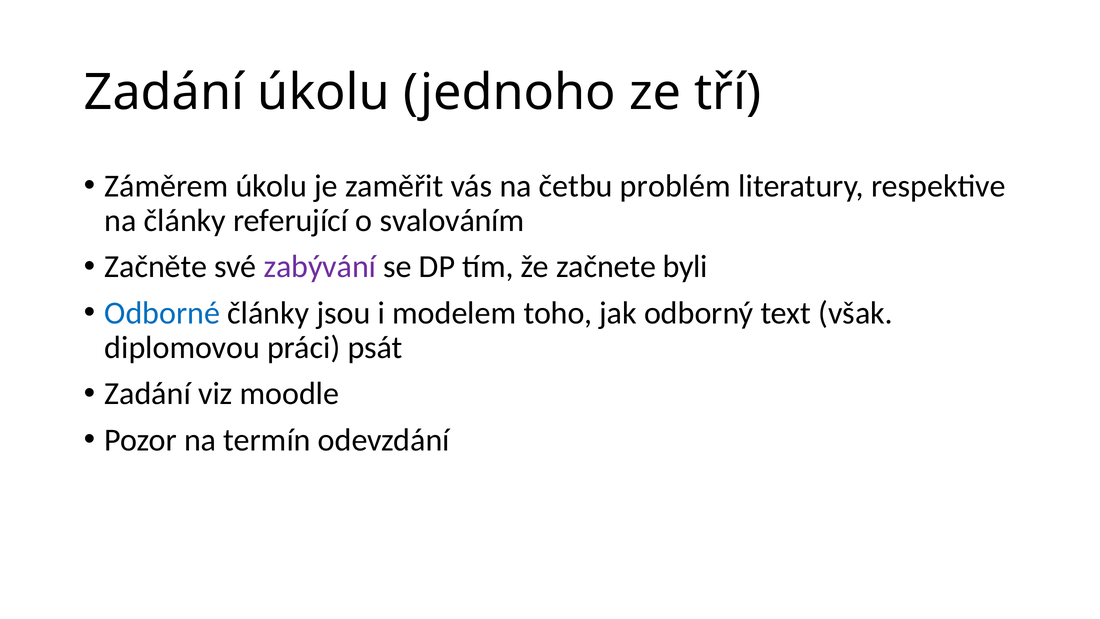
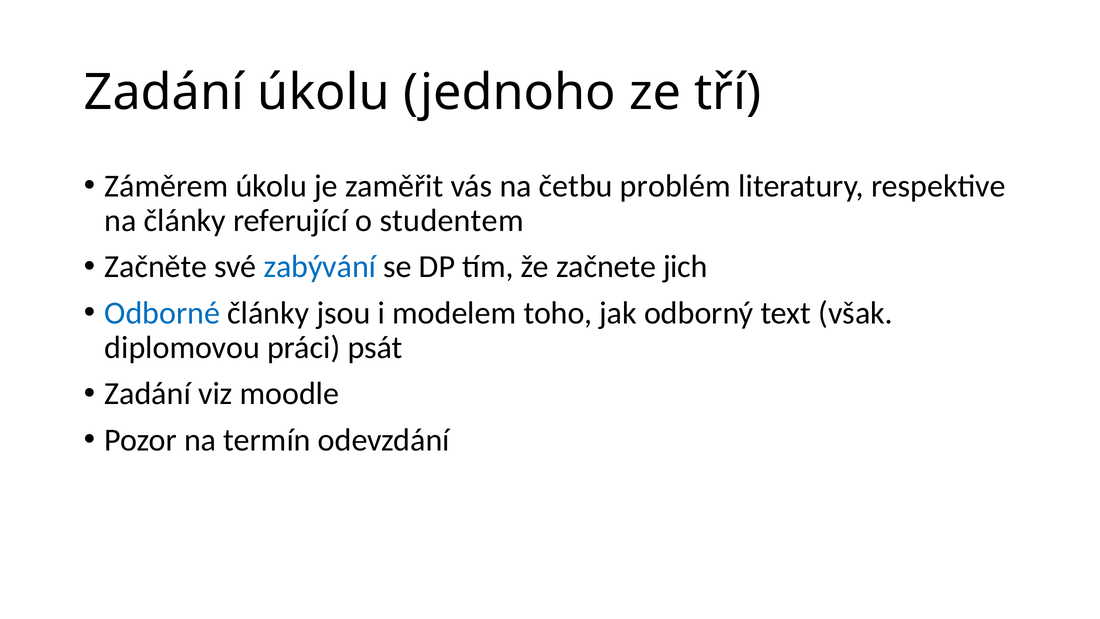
svalováním: svalováním -> studentem
zabývání colour: purple -> blue
byli: byli -> jich
